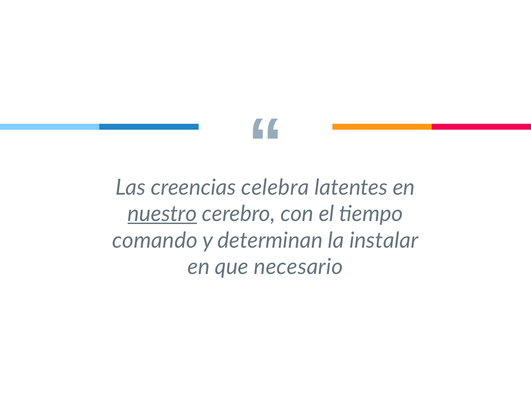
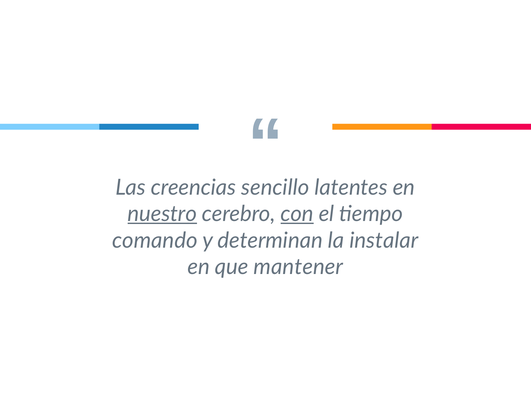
celebra: celebra -> sencillo
con underline: none -> present
necesario: necesario -> mantener
